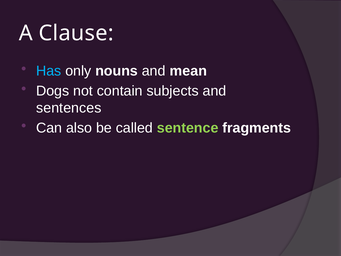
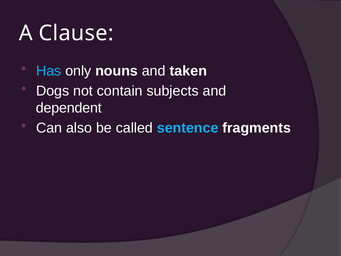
mean: mean -> taken
sentences: sentences -> dependent
sentence colour: light green -> light blue
